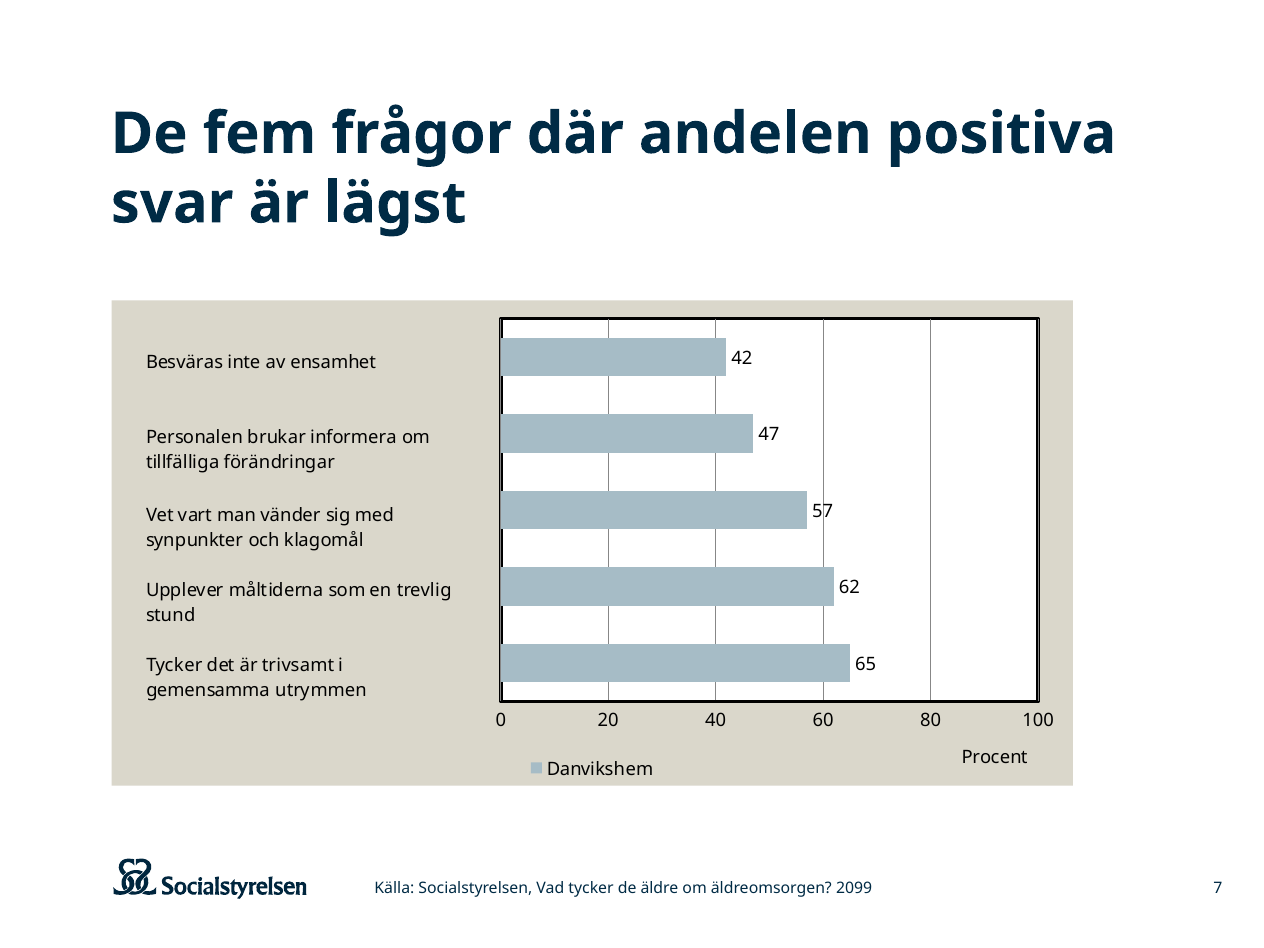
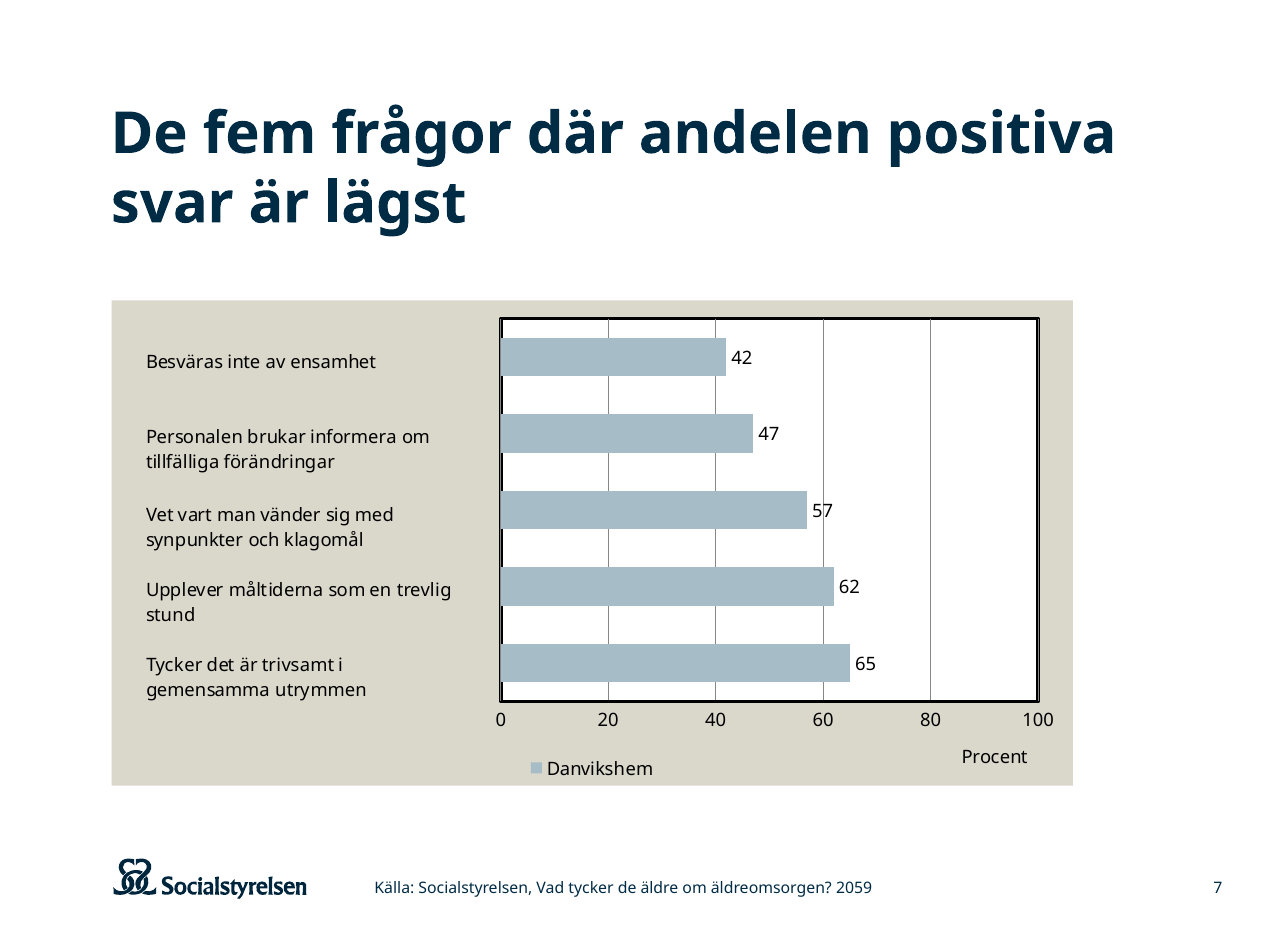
2099: 2099 -> 2059
